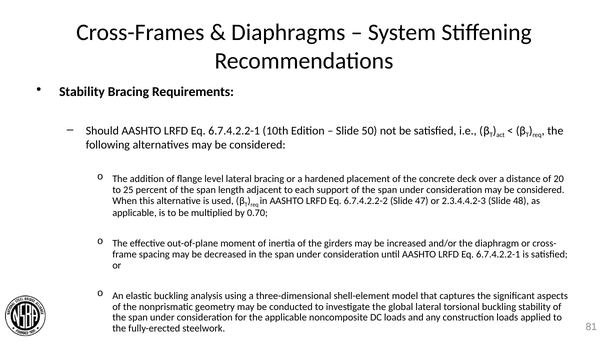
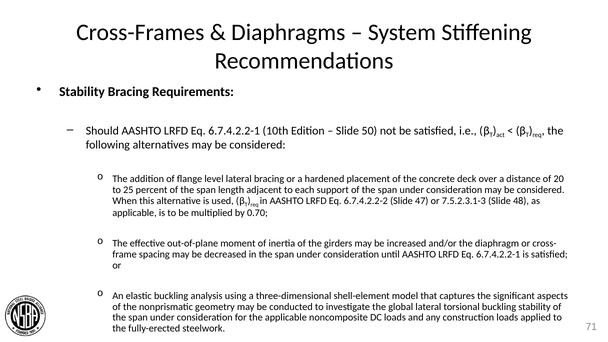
2.3.4.4.2-3: 2.3.4.4.2-3 -> 7.5.2.3.1-3
81: 81 -> 71
